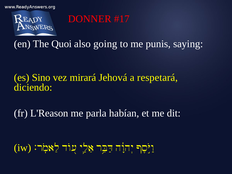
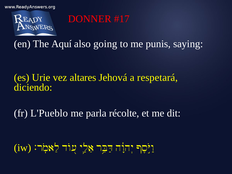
Quoi: Quoi -> Aquí
Sino: Sino -> Urie
mirará: mirará -> altares
L'Reason: L'Reason -> L'Pueblo
habían: habían -> récolte
